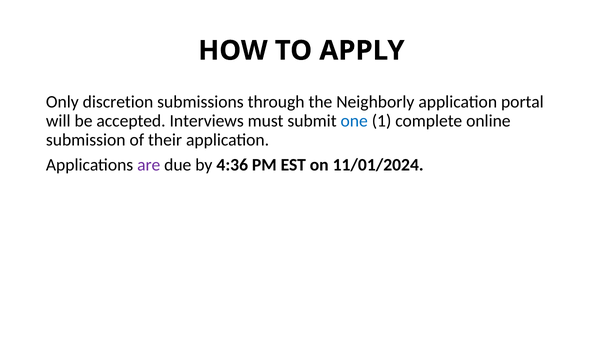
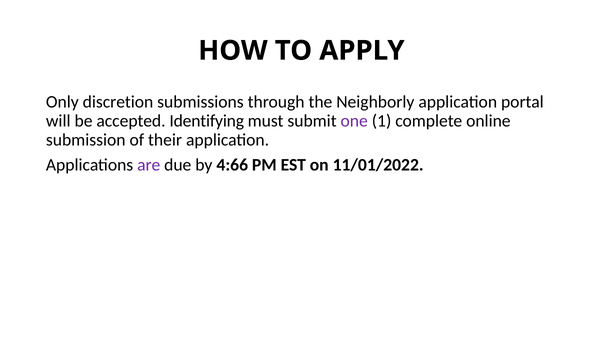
Interviews: Interviews -> Identifying
one colour: blue -> purple
4:36: 4:36 -> 4:66
11/01/2024: 11/01/2024 -> 11/01/2022
